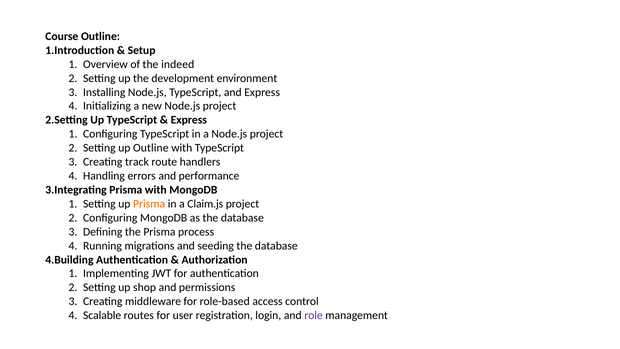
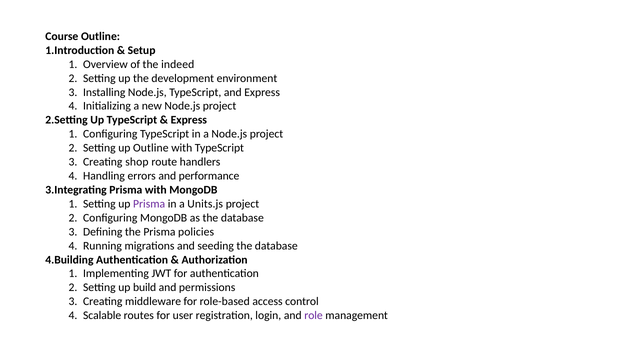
track: track -> shop
Prisma at (149, 204) colour: orange -> purple
Claim.js: Claim.js -> Units.js
process: process -> policies
shop: shop -> build
